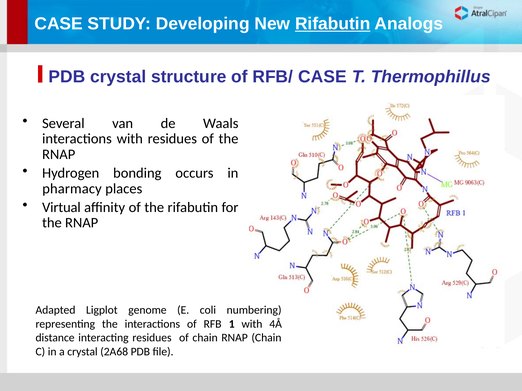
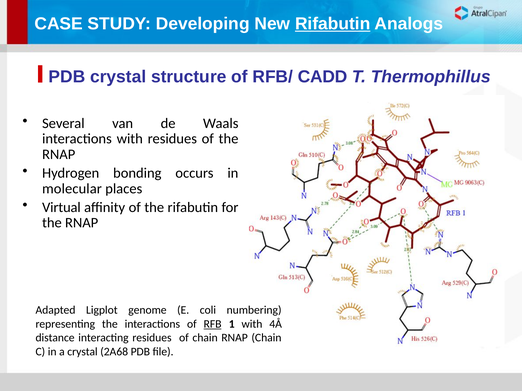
RFB/ CASE: CASE -> CADD
pharmacy: pharmacy -> molecular
RFB underline: none -> present
